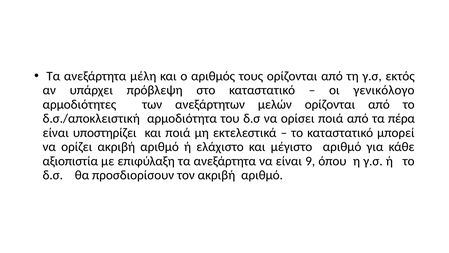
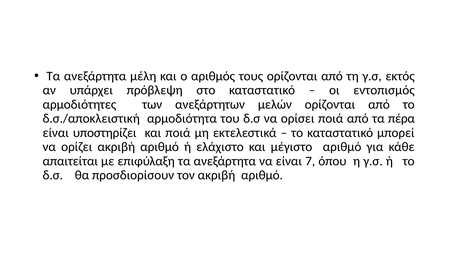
γενικόλογο: γενικόλογο -> εντοπισμός
αξιοπιστία: αξιοπιστία -> απαιτείται
9: 9 -> 7
